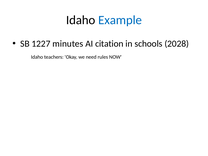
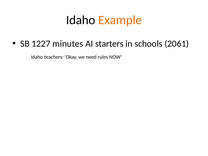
Example colour: blue -> orange
citation: citation -> starters
2028: 2028 -> 2061
